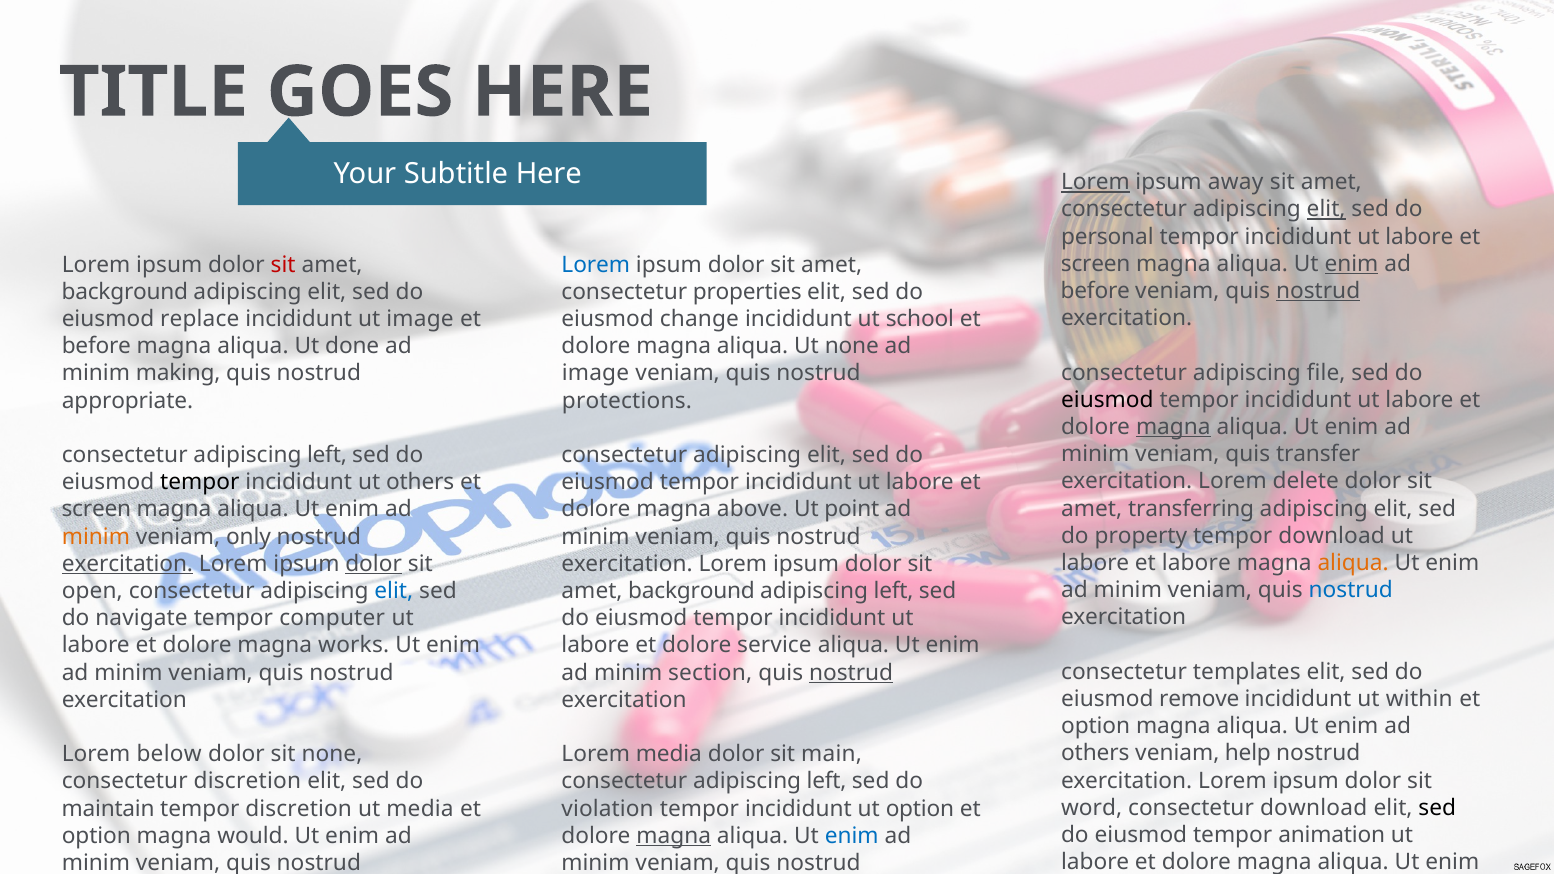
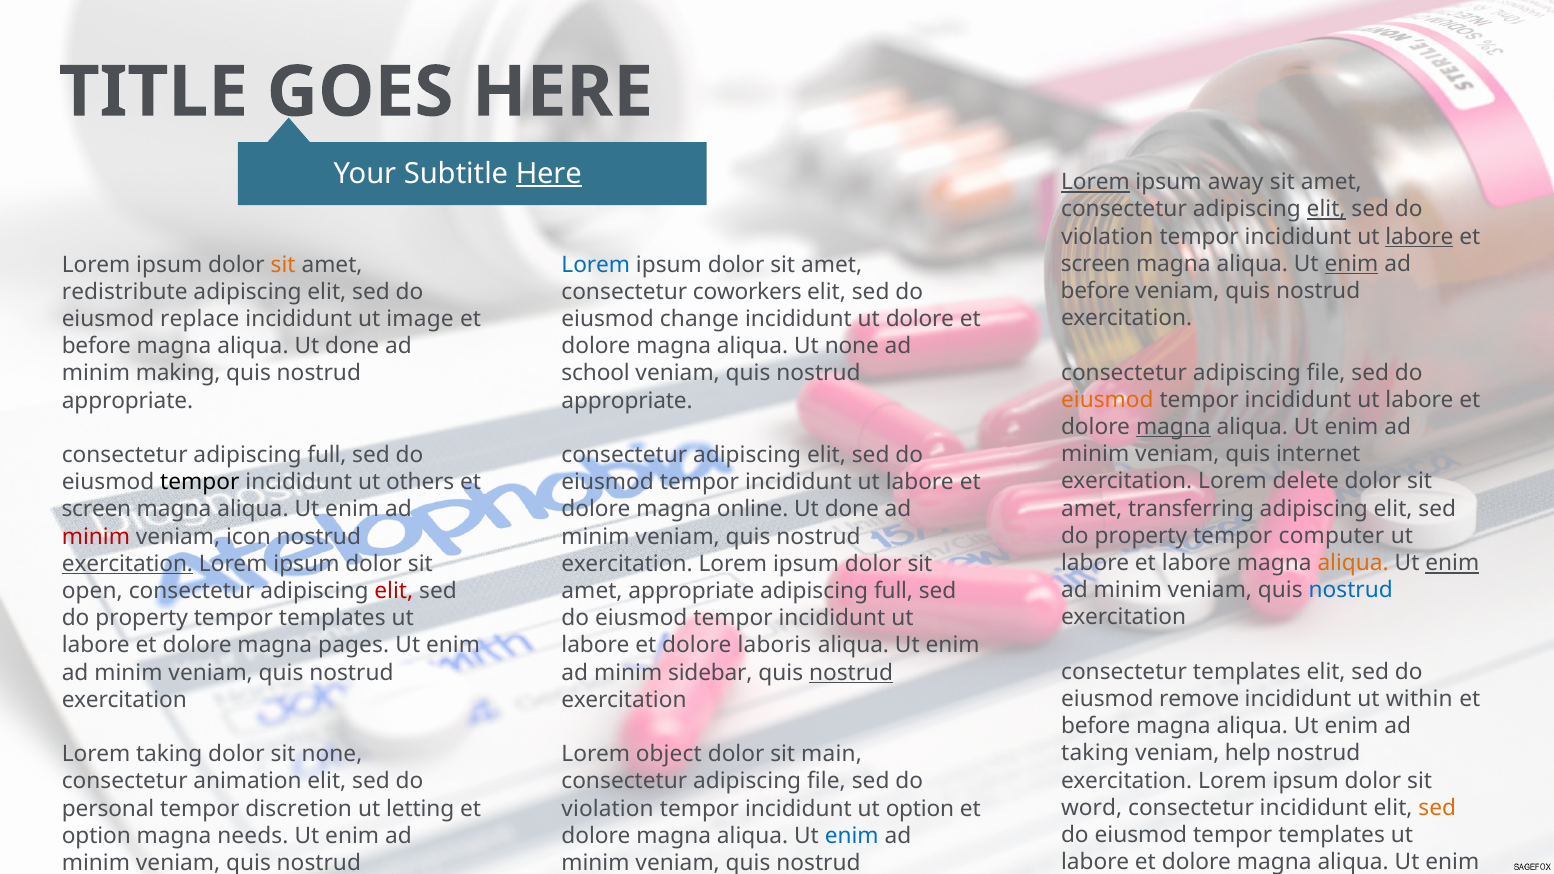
Here at (549, 174) underline: none -> present
personal at (1107, 237): personal -> violation
labore at (1419, 237) underline: none -> present
sit at (283, 265) colour: red -> orange
nostrud at (1318, 291) underline: present -> none
background at (125, 292): background -> redistribute
properties: properties -> coworkers
ut school: school -> dolore
image at (595, 373): image -> school
eiusmod at (1107, 400) colour: black -> orange
protections at (627, 401): protections -> appropriate
transfer: transfer -> internet
left at (327, 455): left -> full
above: above -> online
point at (852, 510): point -> done
tempor download: download -> computer
minim at (96, 537) colour: orange -> red
only: only -> icon
enim at (1452, 563) underline: none -> present
dolor at (374, 564) underline: present -> none
elit at (394, 591) colour: blue -> red
background at (692, 591): background -> appropriate
left at (894, 591): left -> full
navigate at (142, 618): navigate -> property
computer at (332, 618): computer -> templates
works: works -> pages
service: service -> laboris
section: section -> sidebar
option at (1096, 726): option -> before
others at (1095, 754): others -> taking
Lorem below: below -> taking
Lorem media: media -> object
consectetur discretion: discretion -> animation
left at (827, 782): left -> file
consectetur download: download -> incididunt
sed at (1437, 808) colour: black -> orange
maintain: maintain -> personal
ut media: media -> letting
eiusmod tempor animation: animation -> templates
would: would -> needs
magna at (674, 836) underline: present -> none
